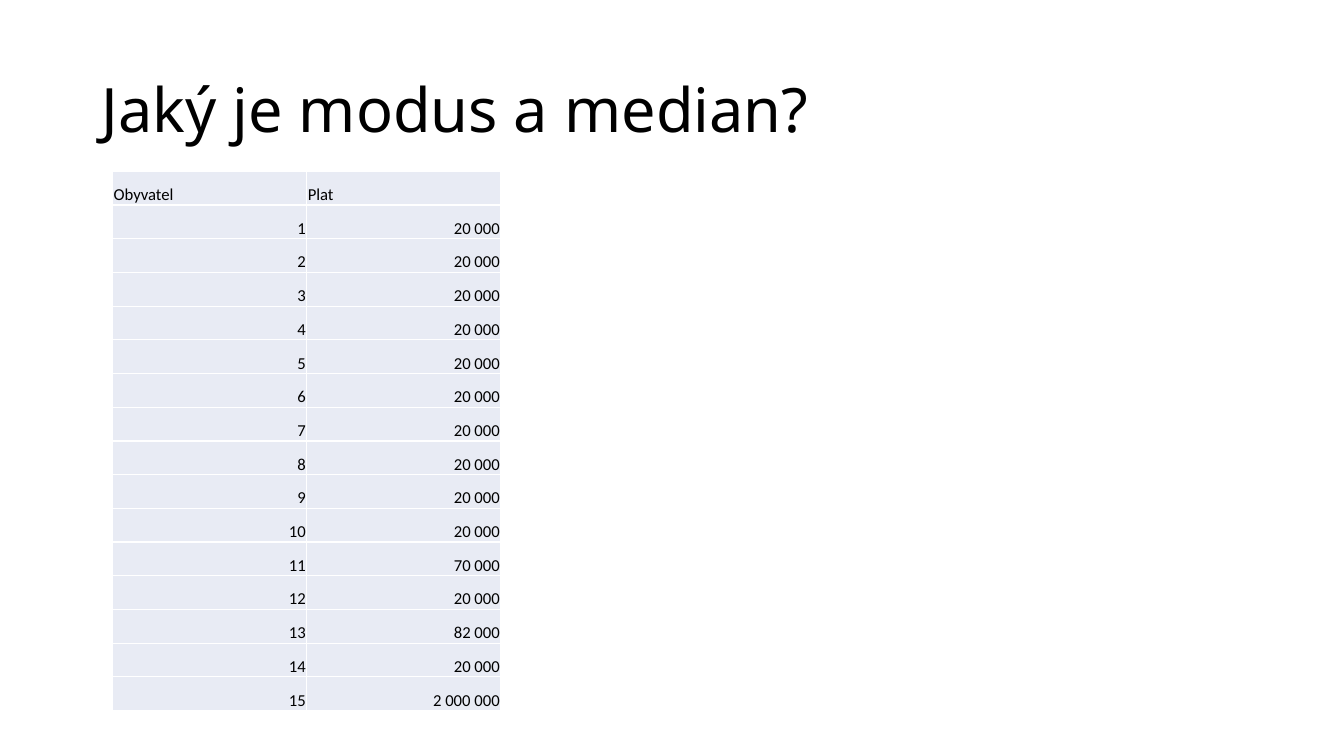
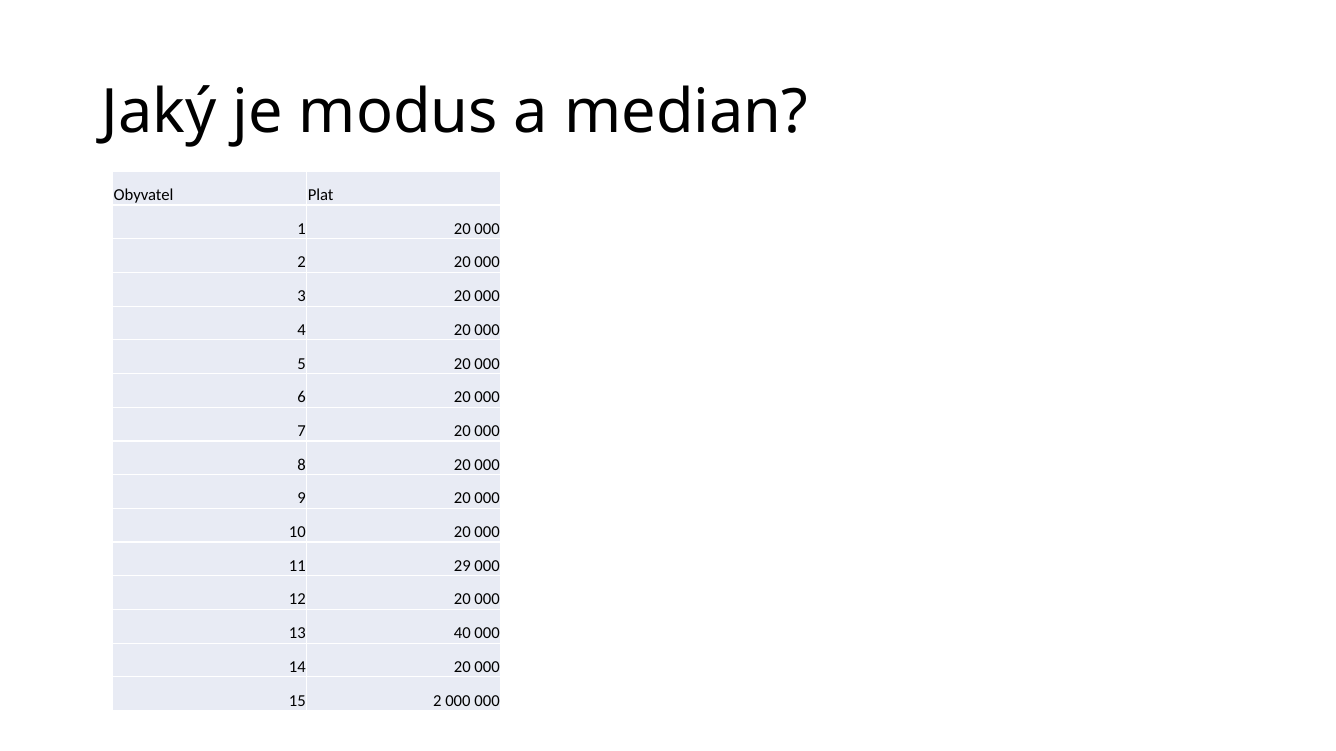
70: 70 -> 29
82: 82 -> 40
